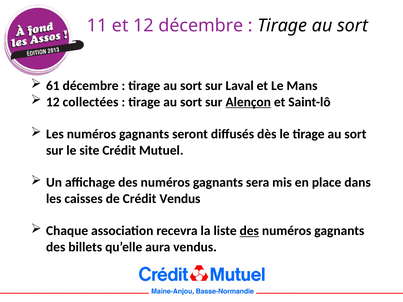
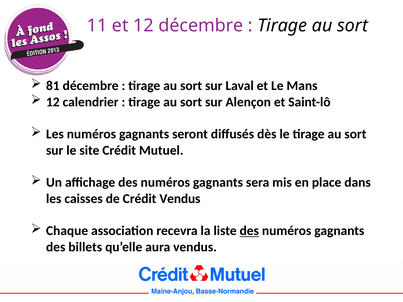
61: 61 -> 81
collectées: collectées -> calendrier
Alençon underline: present -> none
